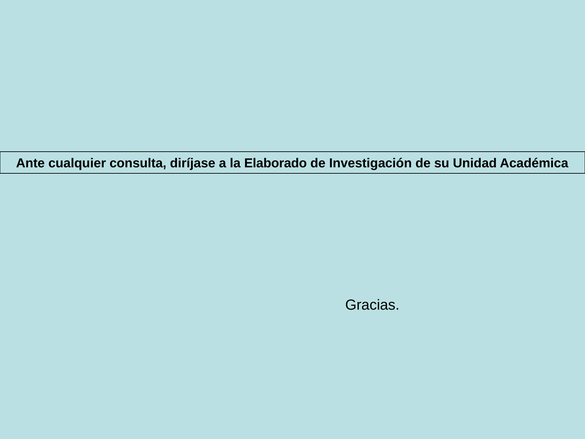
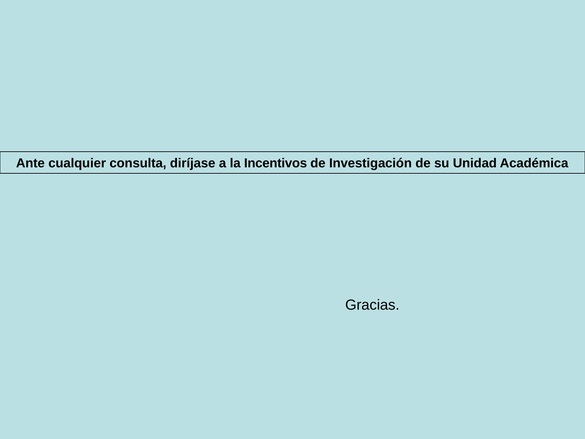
Elaborado: Elaborado -> Incentivos
